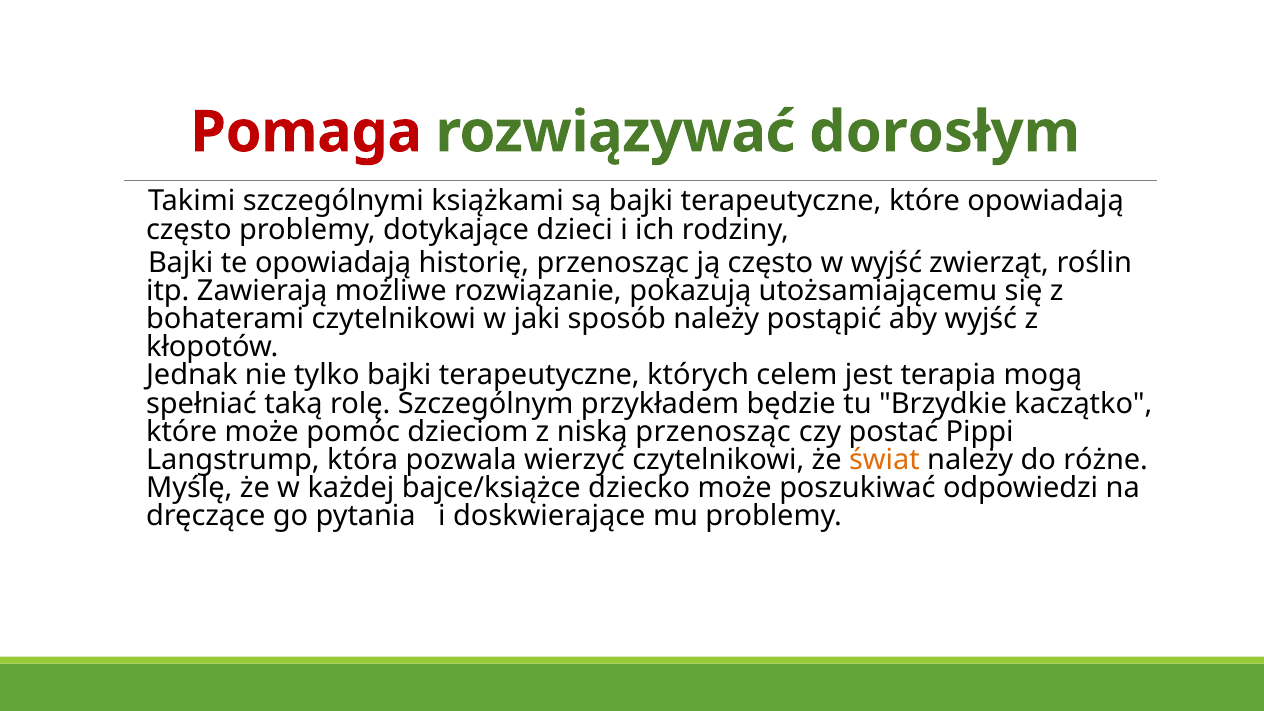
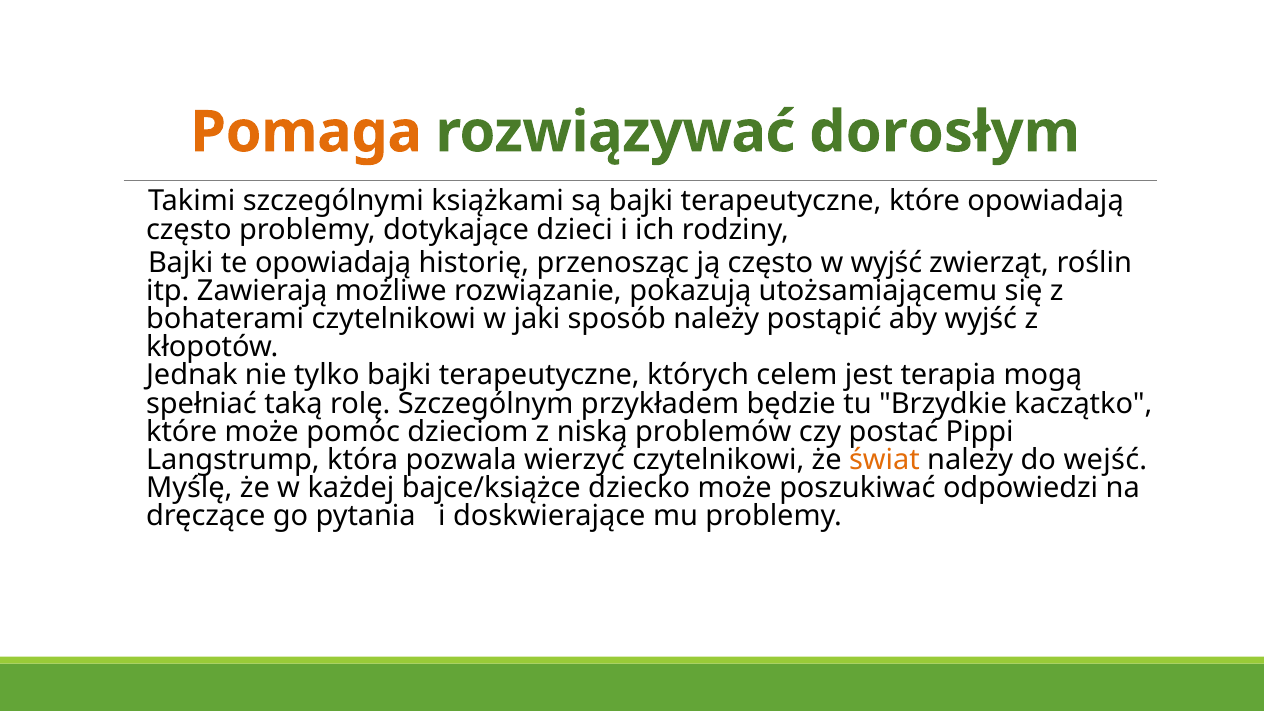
Pomaga colour: red -> orange
niską przenosząc: przenosząc -> problemów
różne: różne -> wejść
